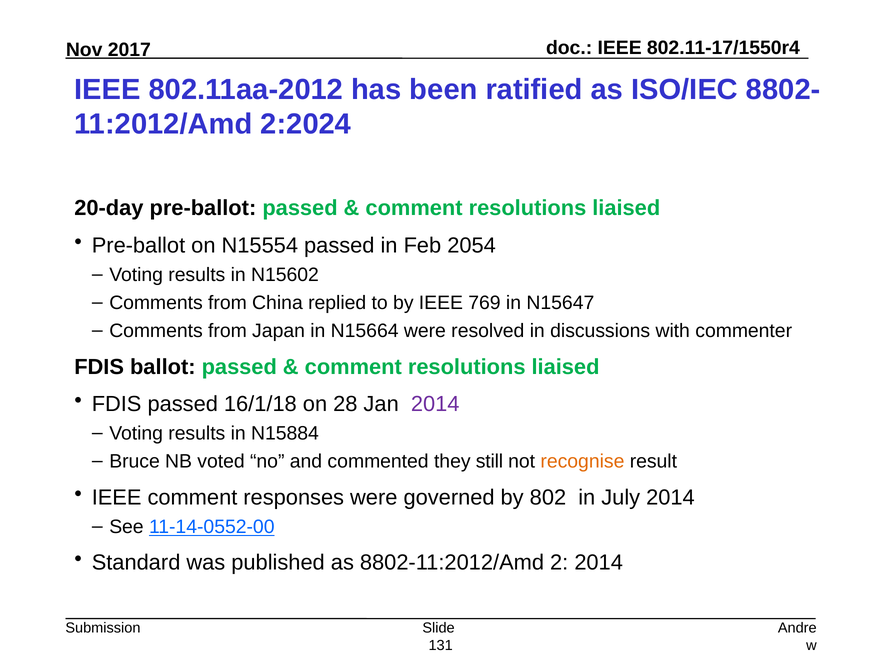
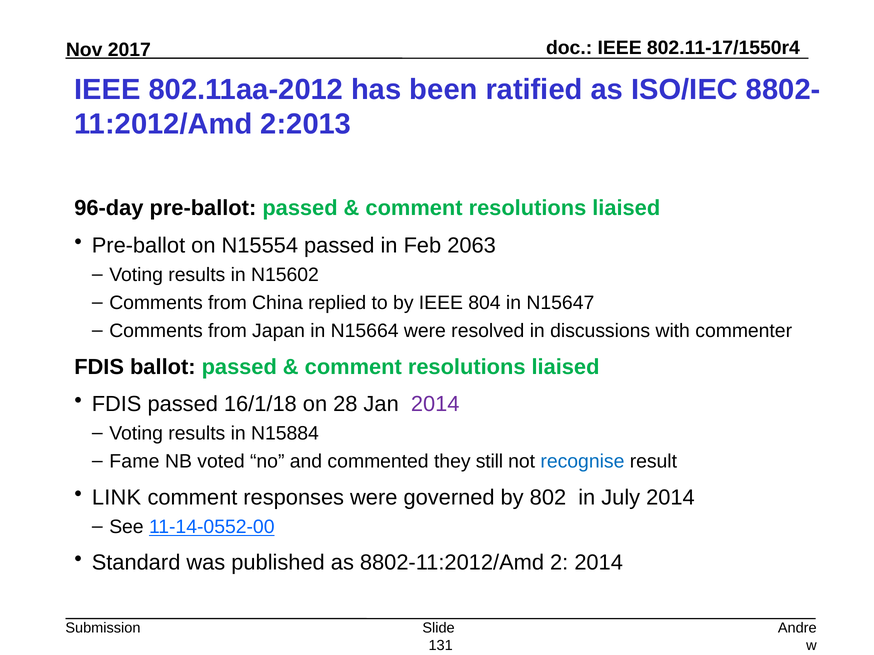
2:2024: 2:2024 -> 2:2013
20-day: 20-day -> 96-day
2054: 2054 -> 2063
769: 769 -> 804
Bruce: Bruce -> Fame
recognise colour: orange -> blue
IEEE at (117, 498): IEEE -> LINK
